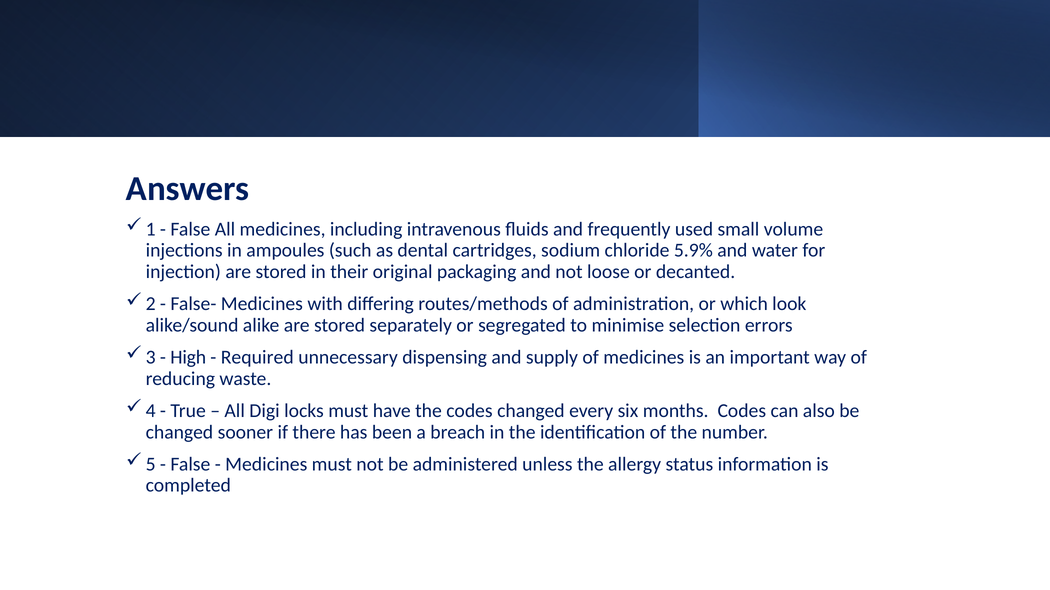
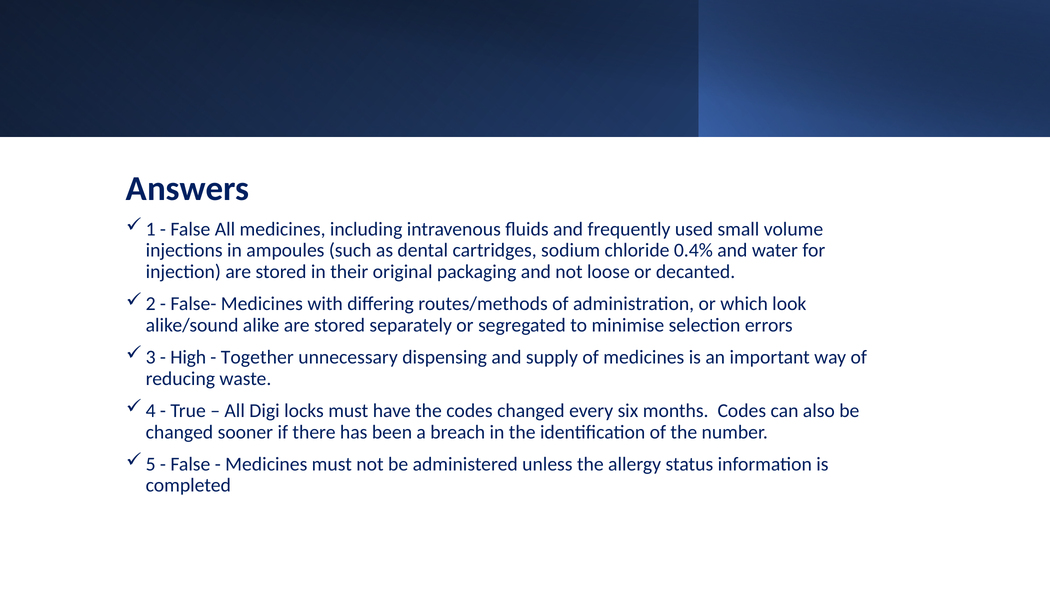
5.9%: 5.9% -> 0.4%
Required: Required -> Together
